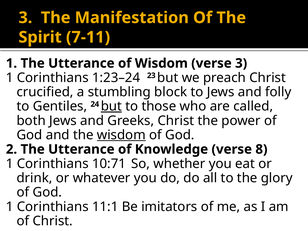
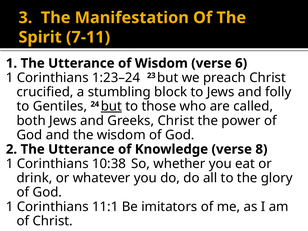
verse 3: 3 -> 6
wisdom at (121, 135) underline: present -> none
10:71: 10:71 -> 10:38
